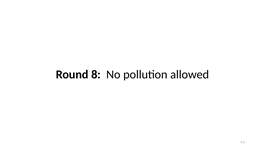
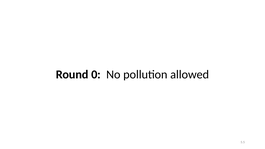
8: 8 -> 0
